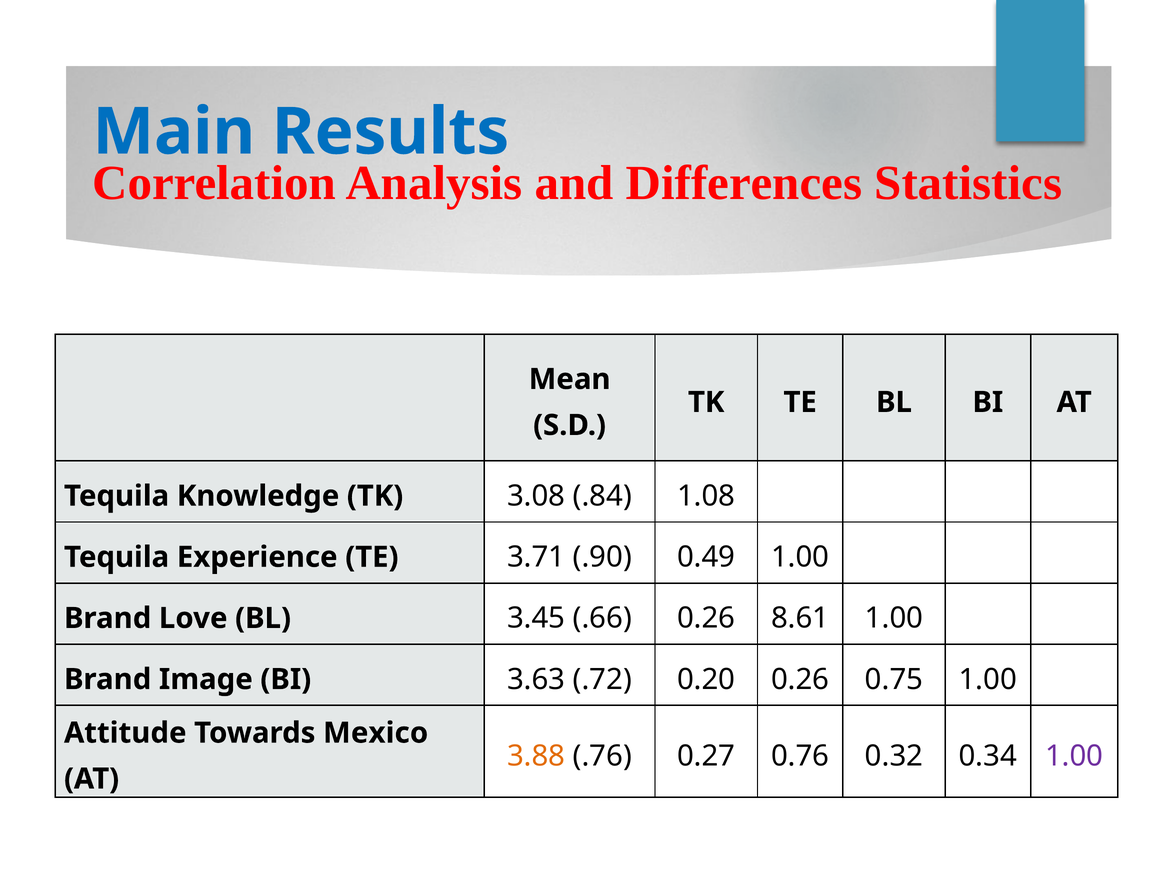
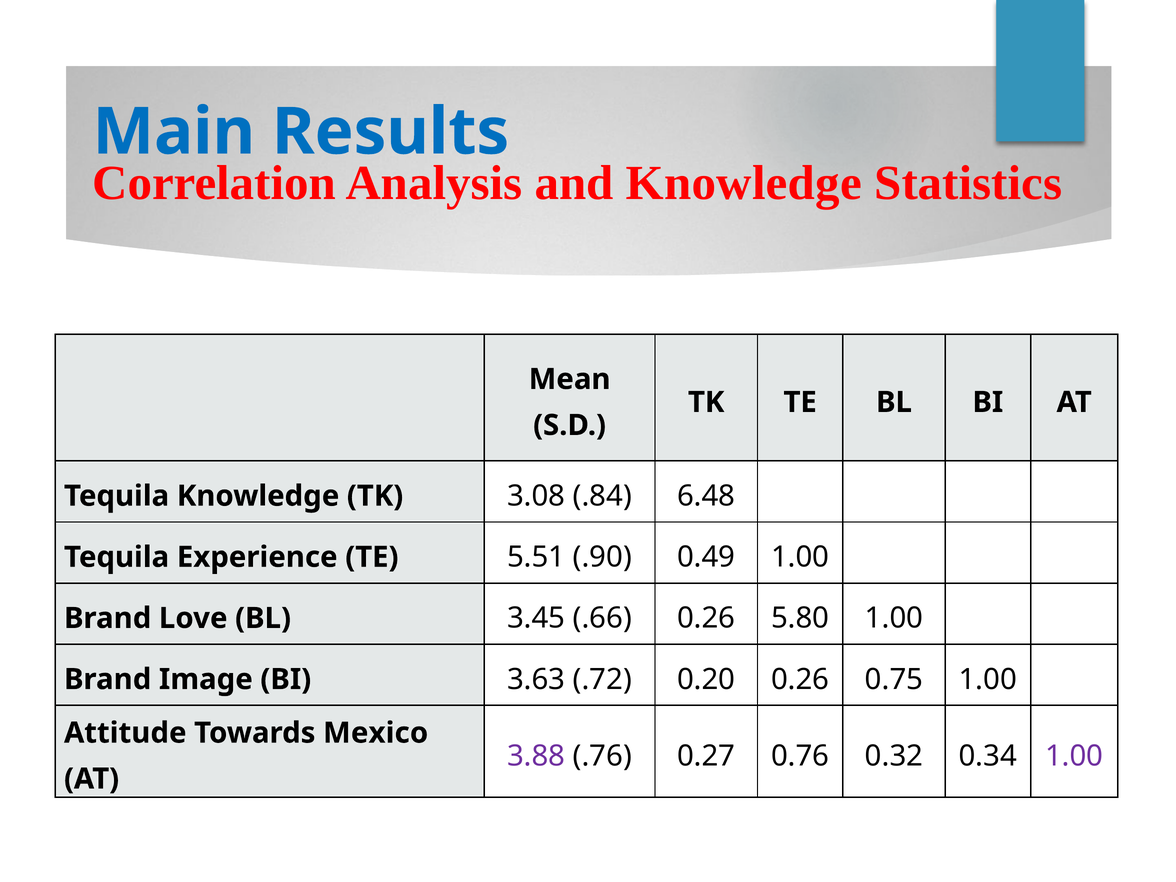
and Differences: Differences -> Knowledge
1.08: 1.08 -> 6.48
3.71: 3.71 -> 5.51
8.61: 8.61 -> 5.80
3.88 colour: orange -> purple
